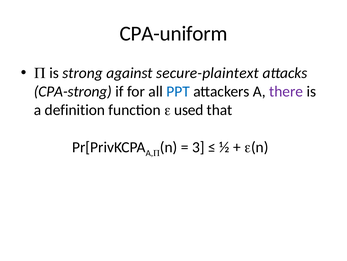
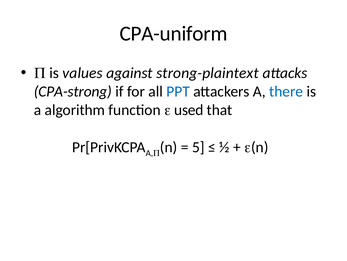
strong: strong -> values
secure-plaintext: secure-plaintext -> strong-plaintext
there colour: purple -> blue
definition: definition -> algorithm
3: 3 -> 5
